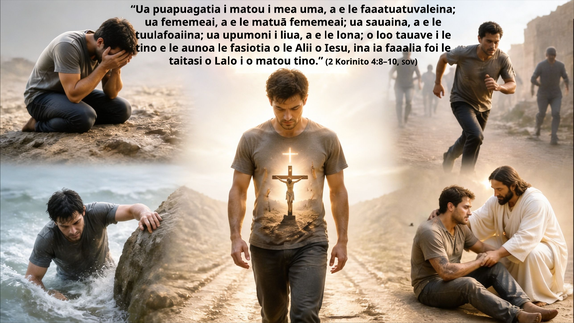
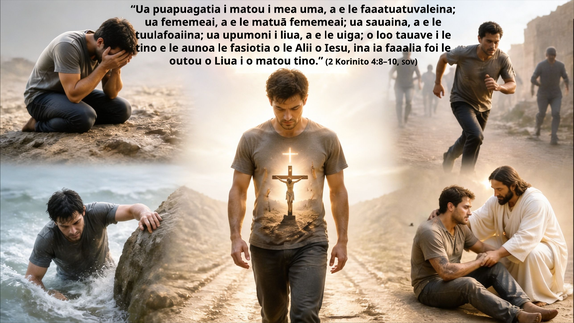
lona: lona -> uiga
taitasi: taitasi -> outou
o Lalo: Lalo -> Liua
